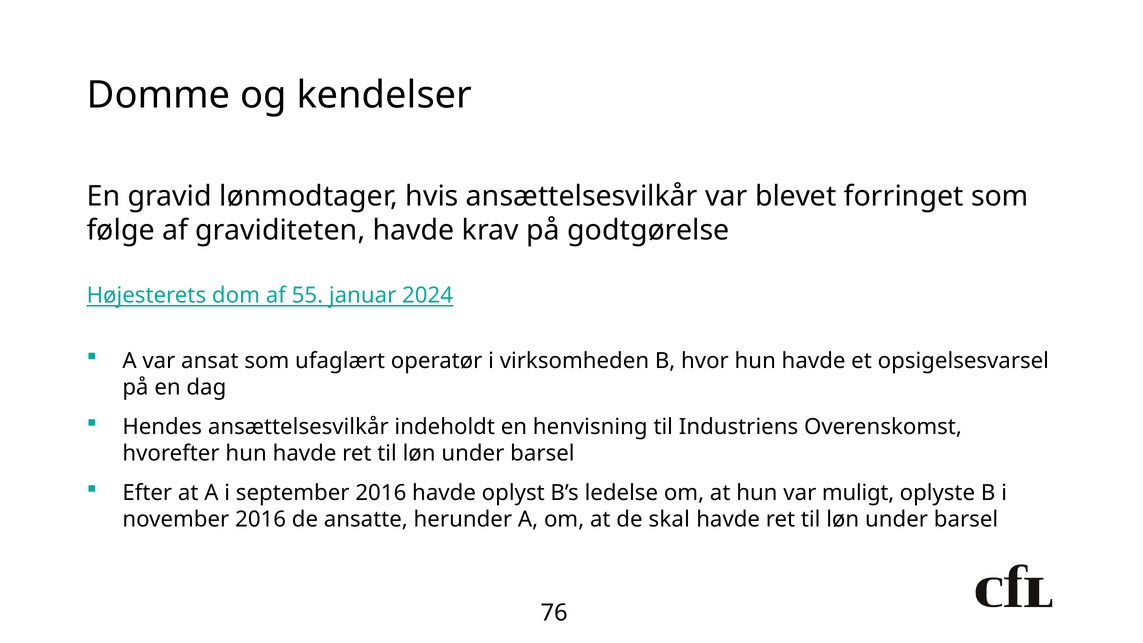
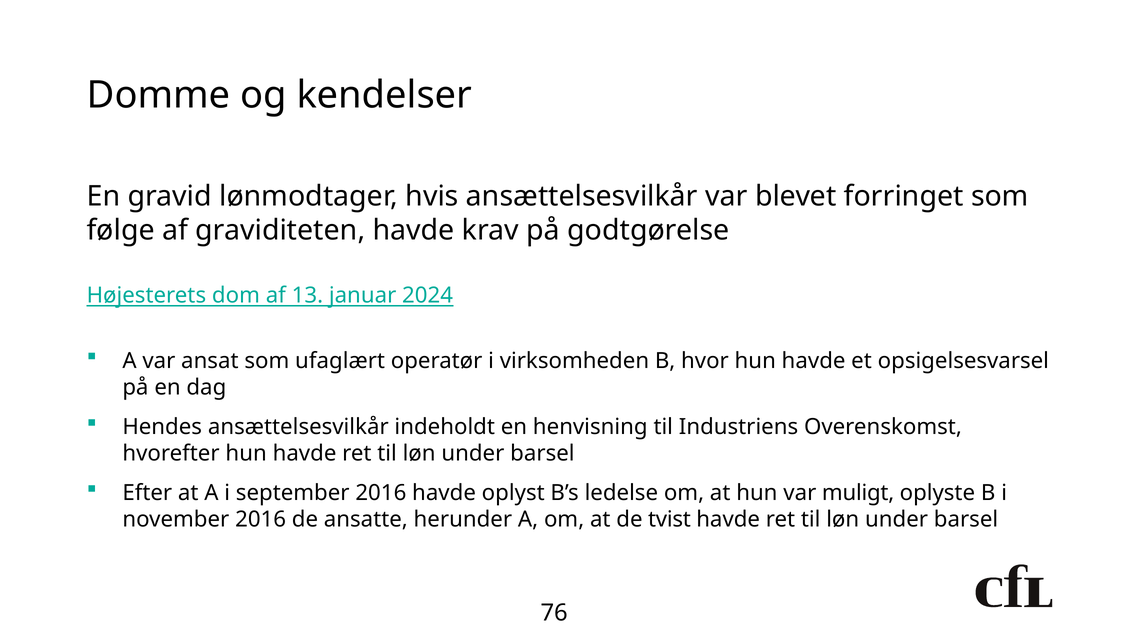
55: 55 -> 13
skal: skal -> tvist
